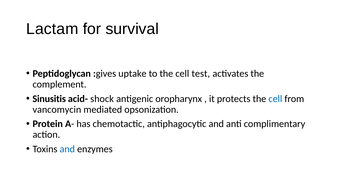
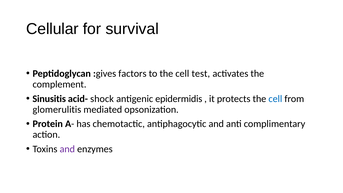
Lactam: Lactam -> Cellular
uptake: uptake -> factors
oropharynx: oropharynx -> epidermidis
vancomycin: vancomycin -> glomerulitis
and at (67, 149) colour: blue -> purple
